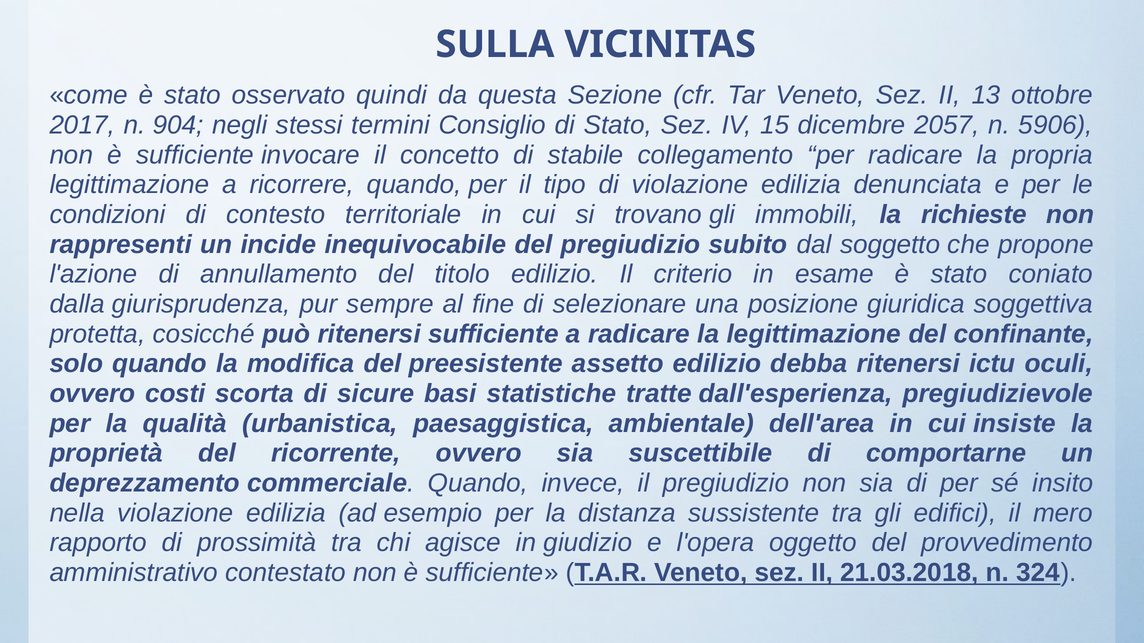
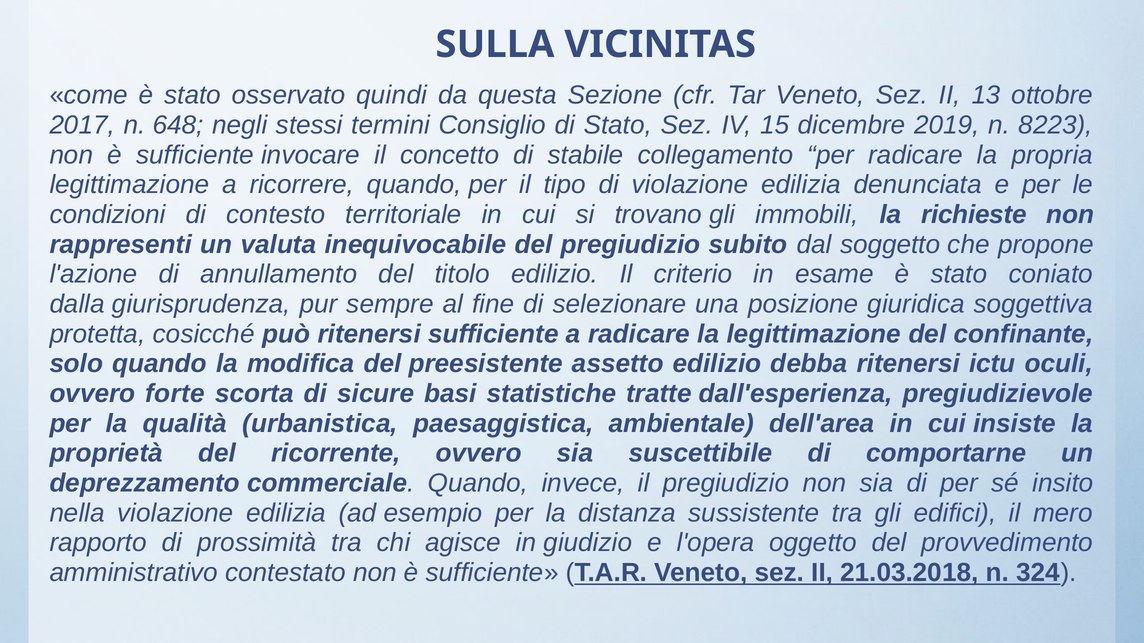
904: 904 -> 648
2057: 2057 -> 2019
5906: 5906 -> 8223
incide: incide -> valuta
costi: costi -> forte
